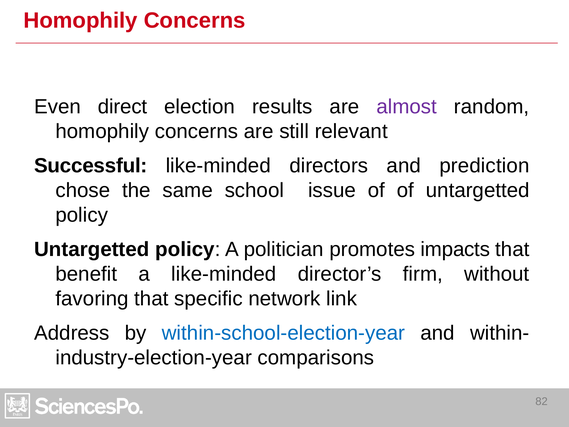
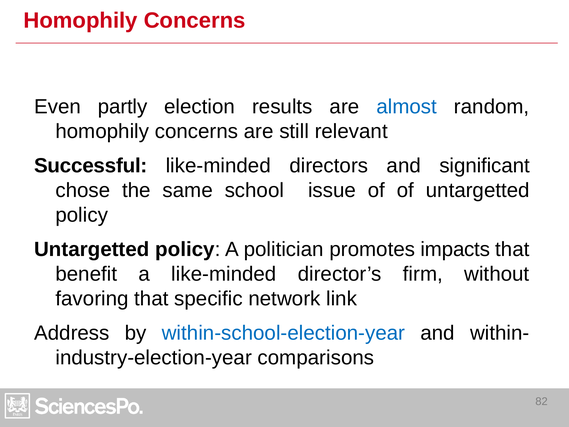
direct: direct -> partly
almost colour: purple -> blue
prediction: prediction -> significant
